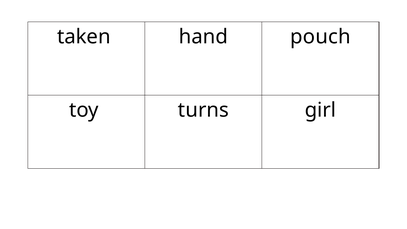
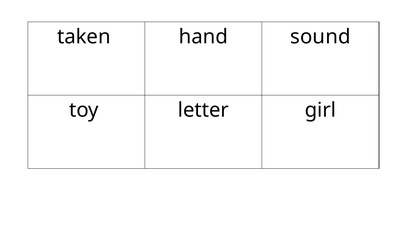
pouch: pouch -> sound
turns: turns -> letter
